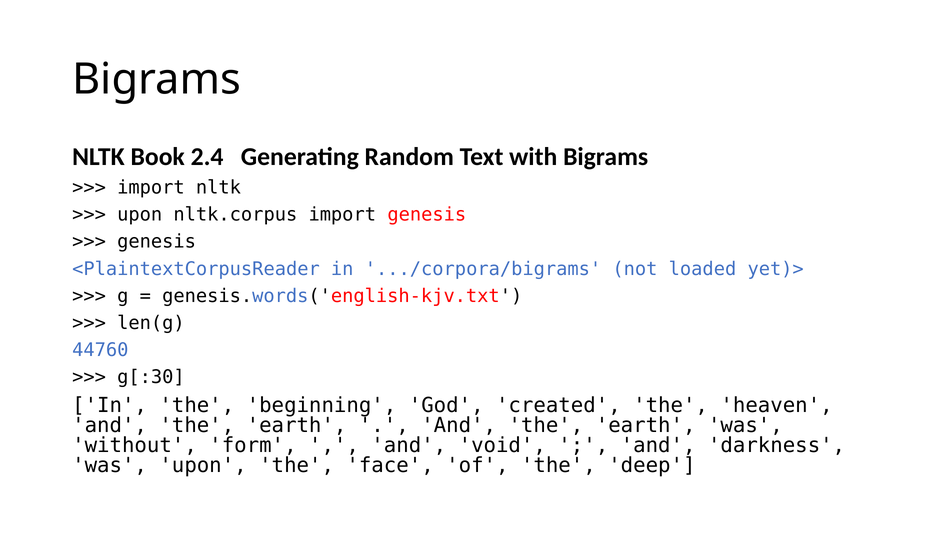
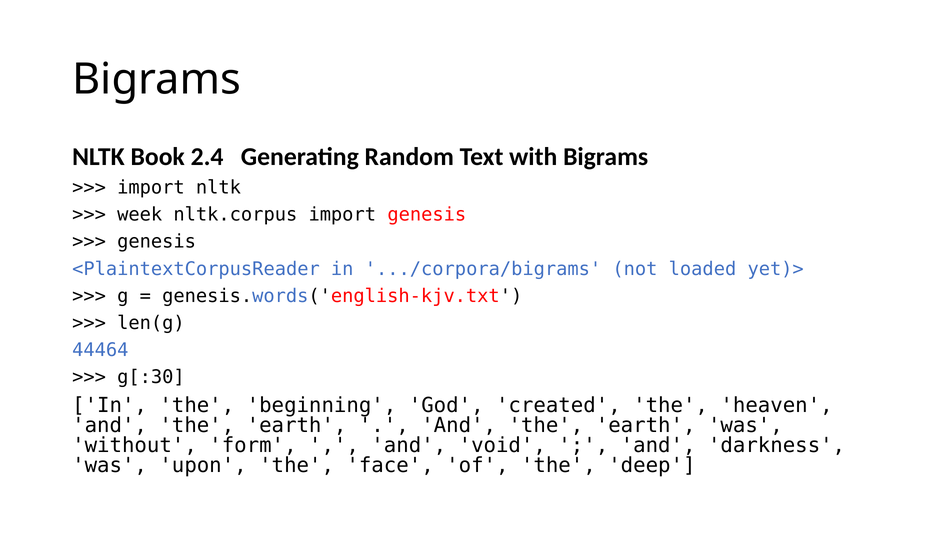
upon at (140, 215): upon -> week
44760: 44760 -> 44464
